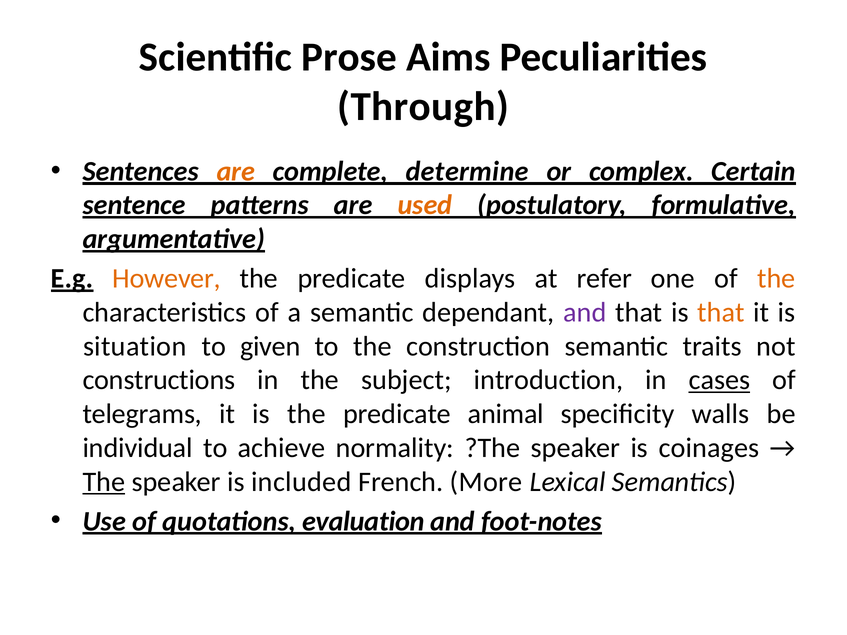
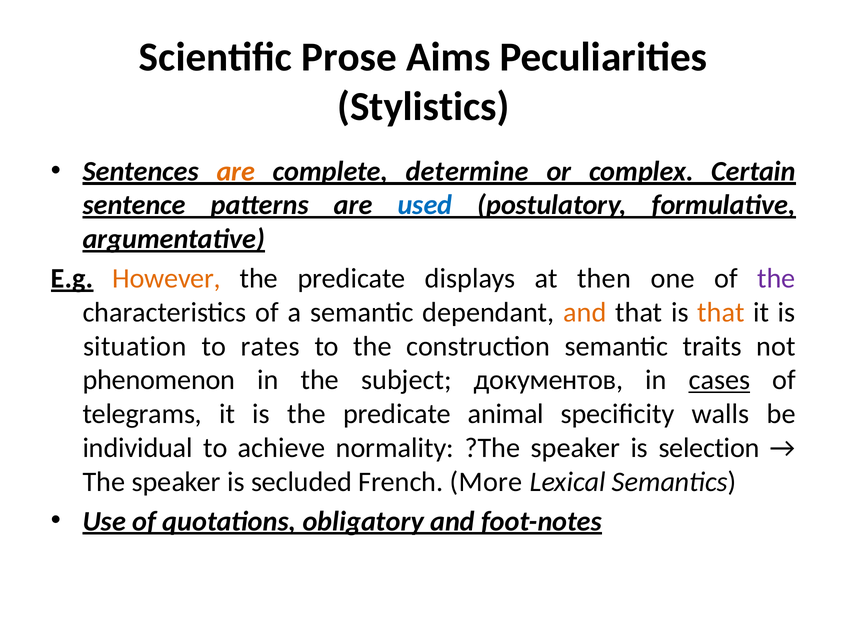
Through: Through -> Stylistics
used colour: orange -> blue
refer: refer -> then
the at (776, 279) colour: orange -> purple
and at (585, 313) colour: purple -> orange
given: given -> rates
constructions: constructions -> phenomenon
introduction: introduction -> документов
coinages: coinages -> selection
The at (104, 482) underline: present -> none
included: included -> secluded
evaluation: evaluation -> obligatory
